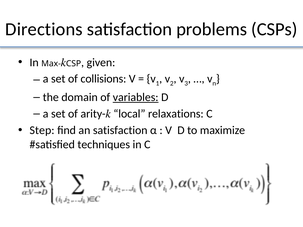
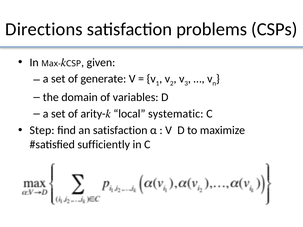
collisions: collisions -> generate
variables underline: present -> none
relaxations: relaxations -> systematic
techniques: techniques -> sufficiently
